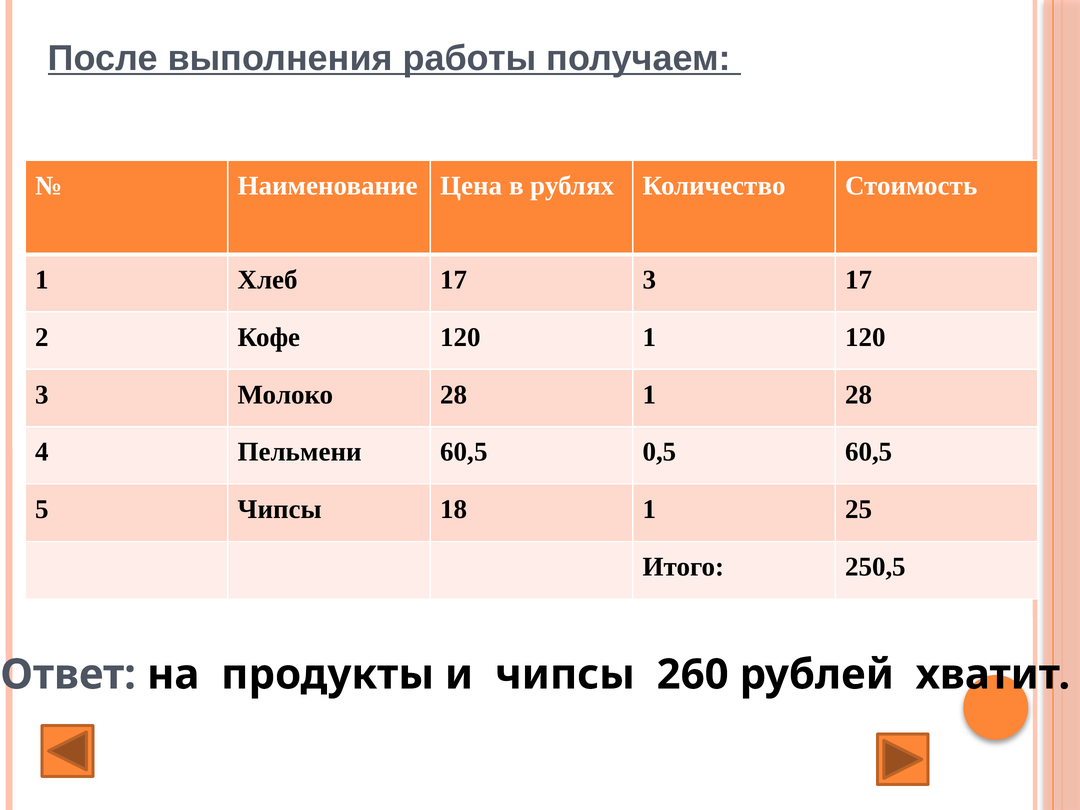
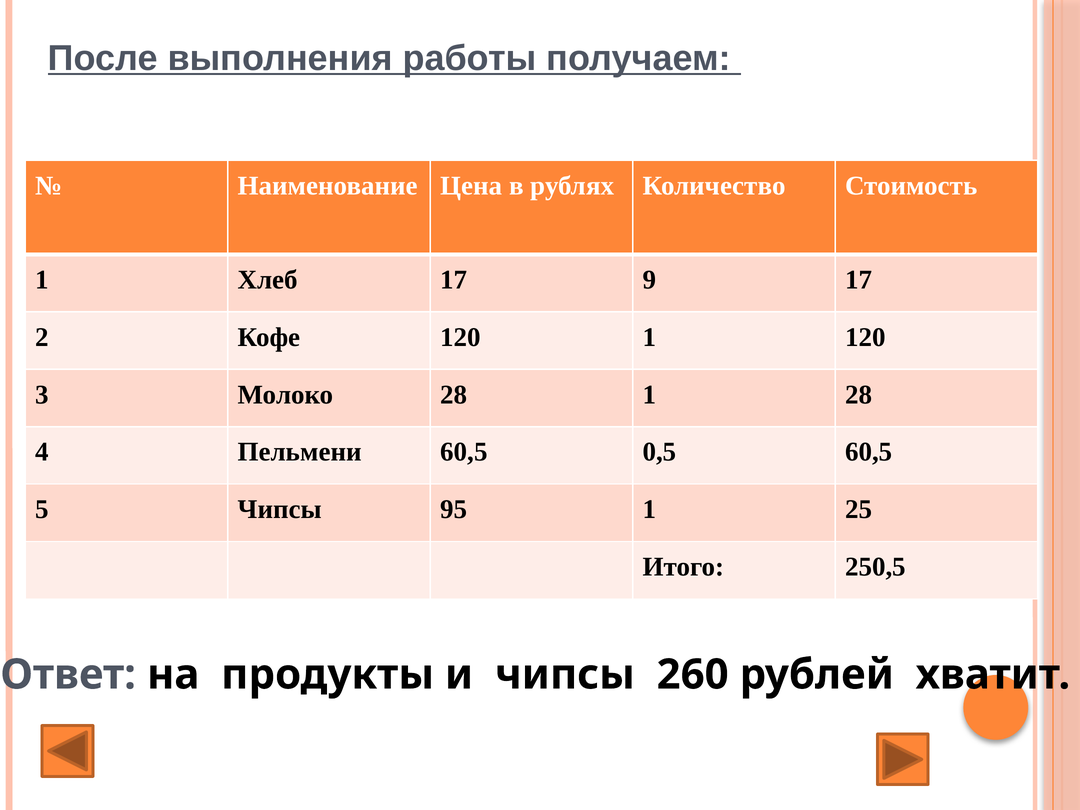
17 3: 3 -> 9
18: 18 -> 95
